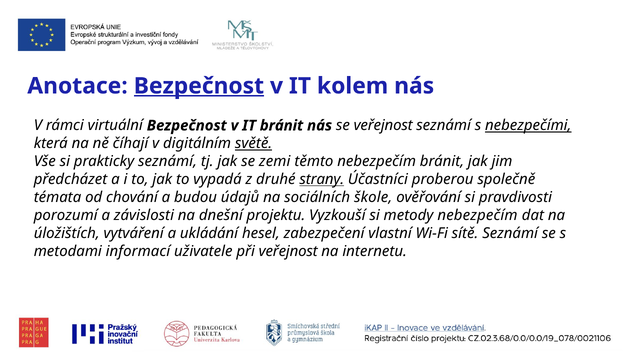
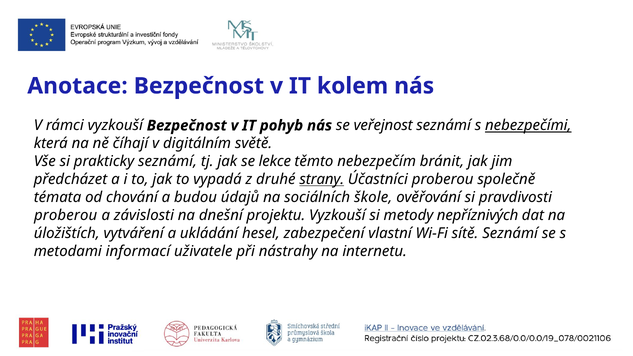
Bezpečnost at (199, 86) underline: present -> none
rámci virtuální: virtuální -> vyzkouší
IT bránit: bránit -> pohyb
světě underline: present -> none
zemi: zemi -> lekce
porozumí at (66, 215): porozumí -> proberou
metody nebezpečím: nebezpečím -> nepříznivých
při veřejnost: veřejnost -> nástrahy
